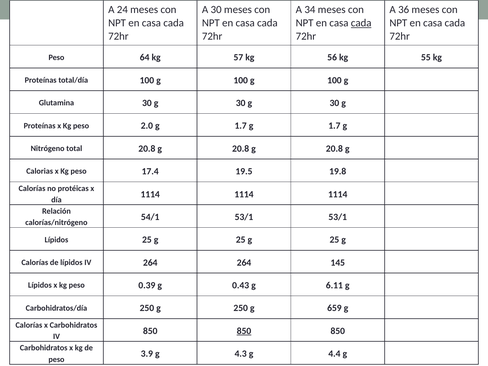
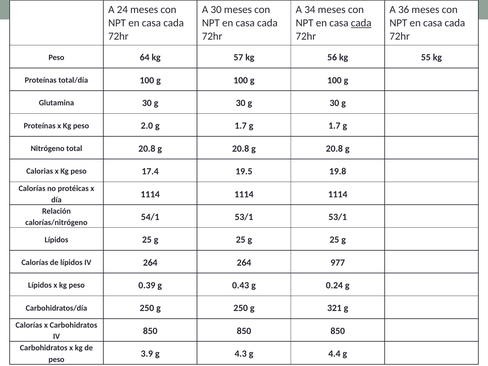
145: 145 -> 977
6.11: 6.11 -> 0.24
659: 659 -> 321
850 at (244, 331) underline: present -> none
